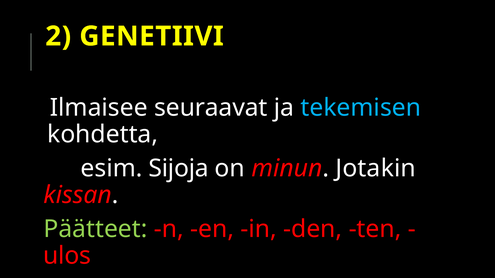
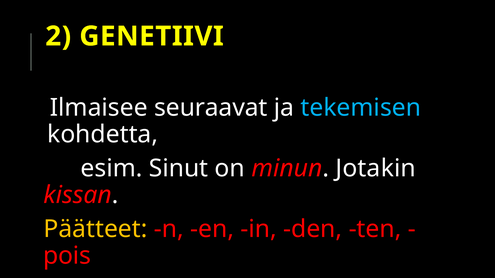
Sijoja: Sijoja -> Sinut
Päätteet colour: light green -> yellow
ulos: ulos -> pois
